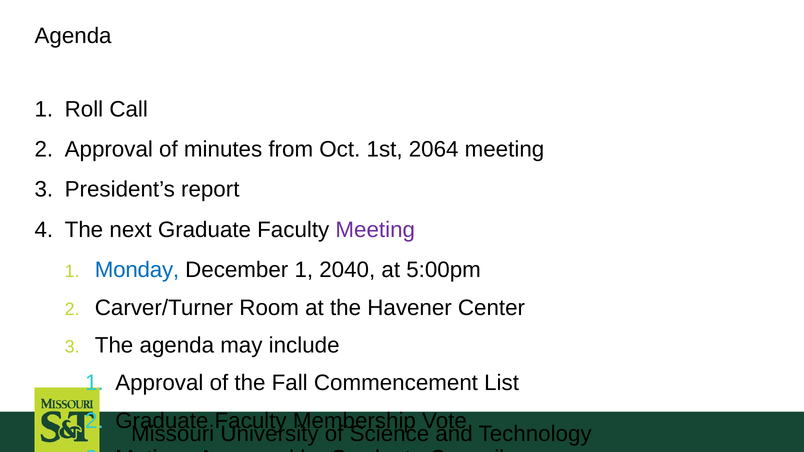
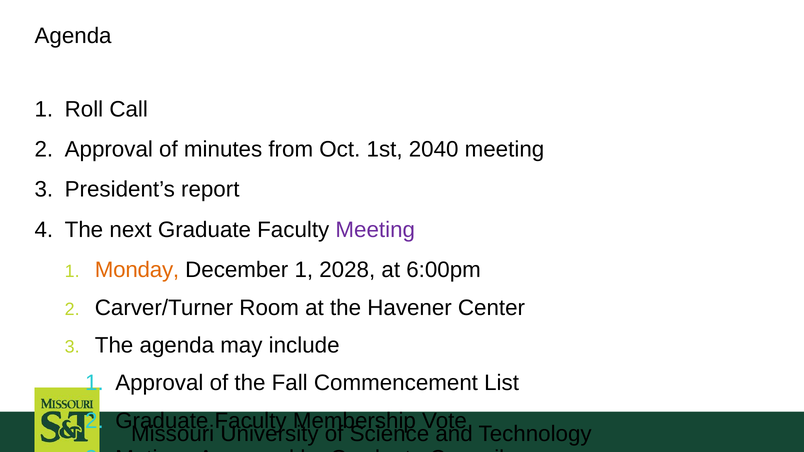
2064: 2064 -> 2040
Monday colour: blue -> orange
2040: 2040 -> 2028
5:00pm: 5:00pm -> 6:00pm
